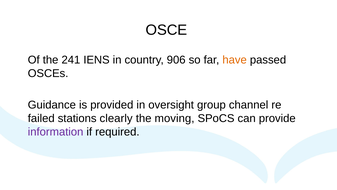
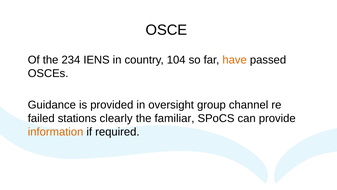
241: 241 -> 234
906: 906 -> 104
moving: moving -> familiar
information colour: purple -> orange
